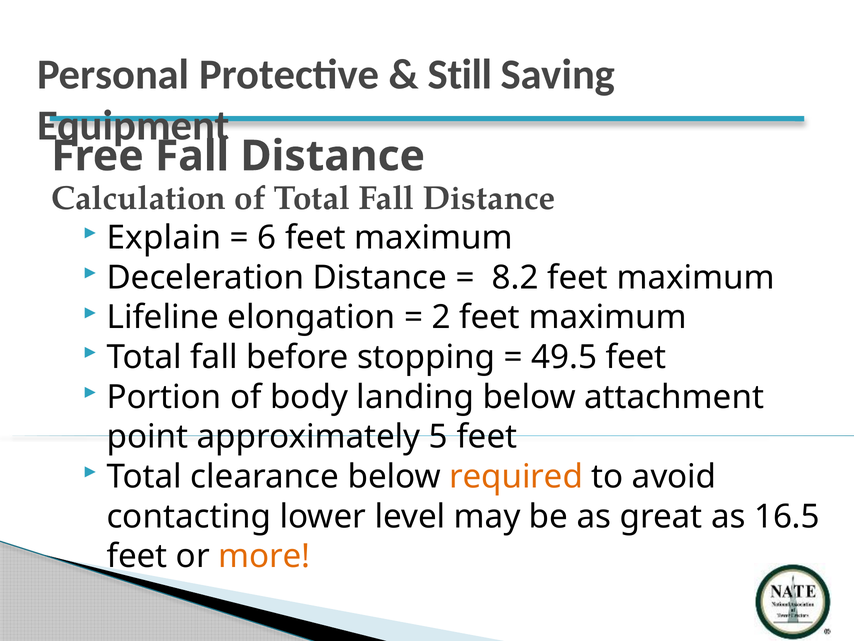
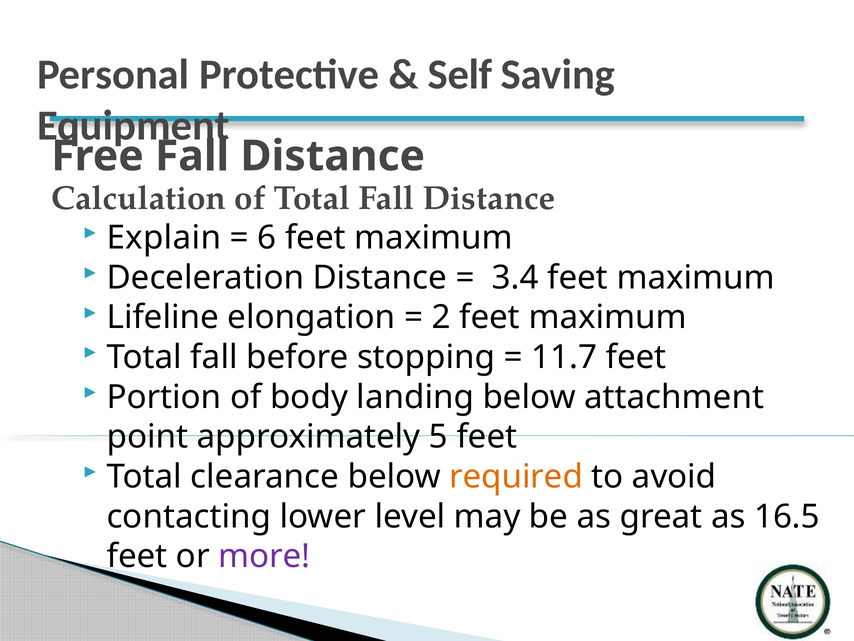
Still: Still -> Self
8.2: 8.2 -> 3.4
49.5: 49.5 -> 11.7
more colour: orange -> purple
